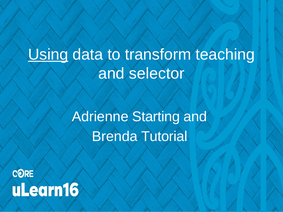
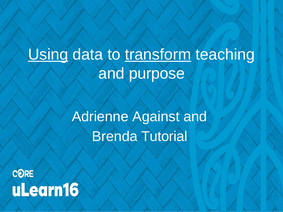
transform underline: none -> present
selector: selector -> purpose
Starting: Starting -> Against
